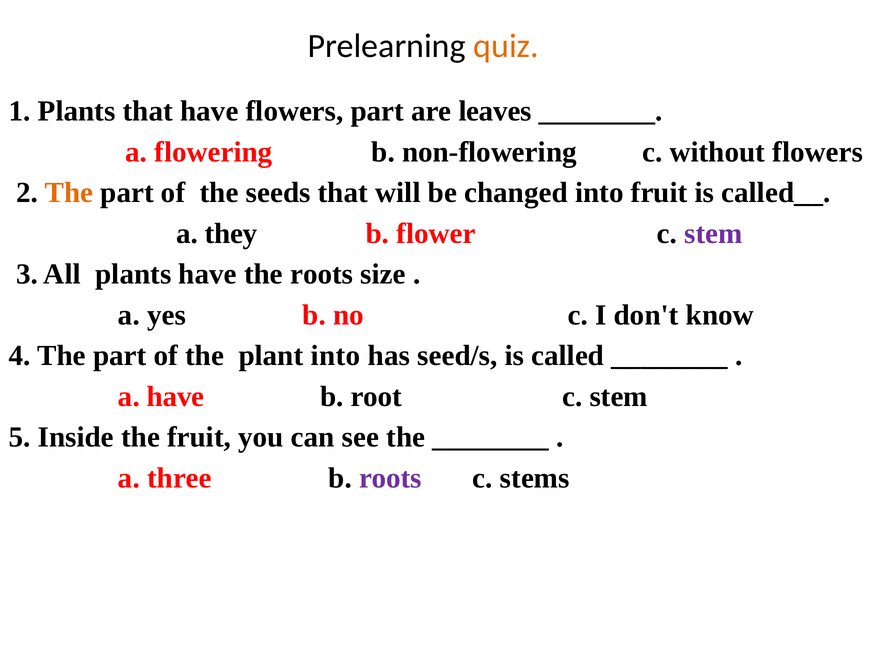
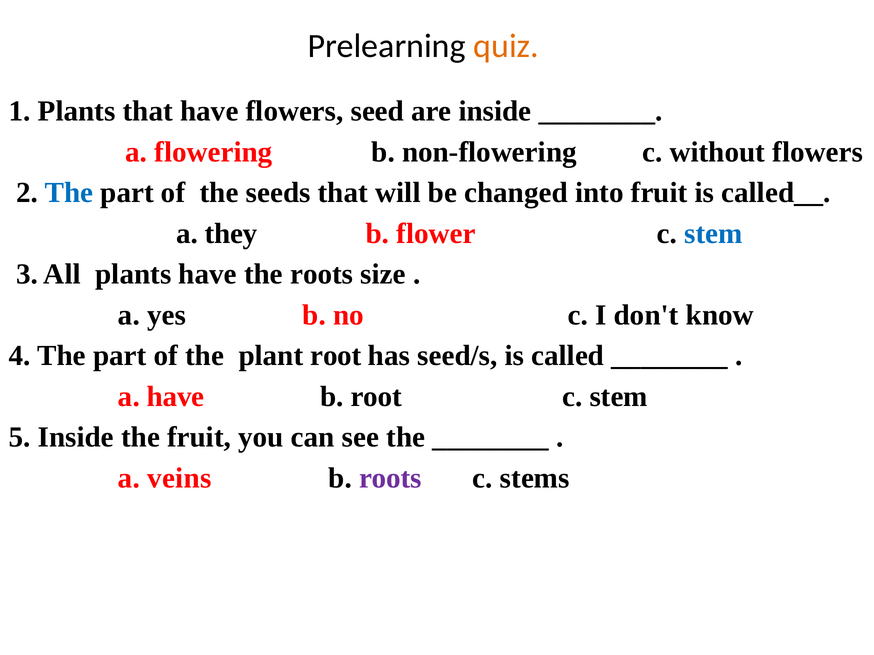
flowers part: part -> seed
are leaves: leaves -> inside
The at (69, 193) colour: orange -> blue
stem at (713, 234) colour: purple -> blue
plant into: into -> root
three: three -> veins
